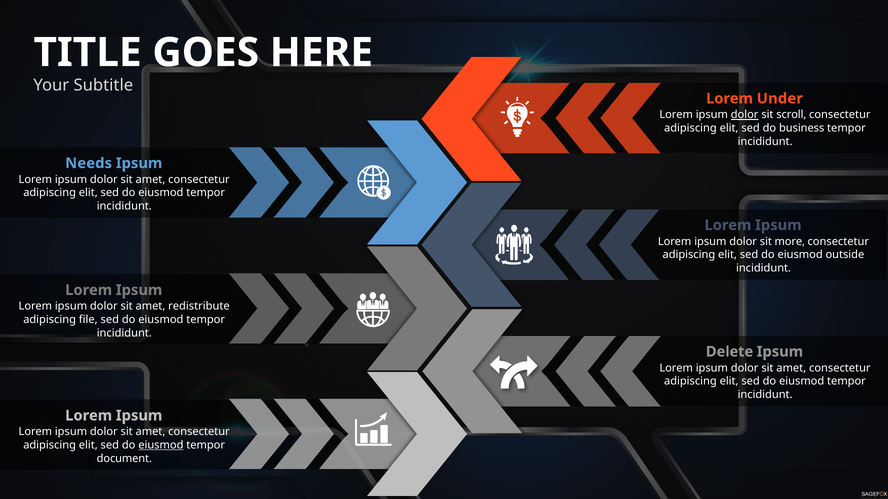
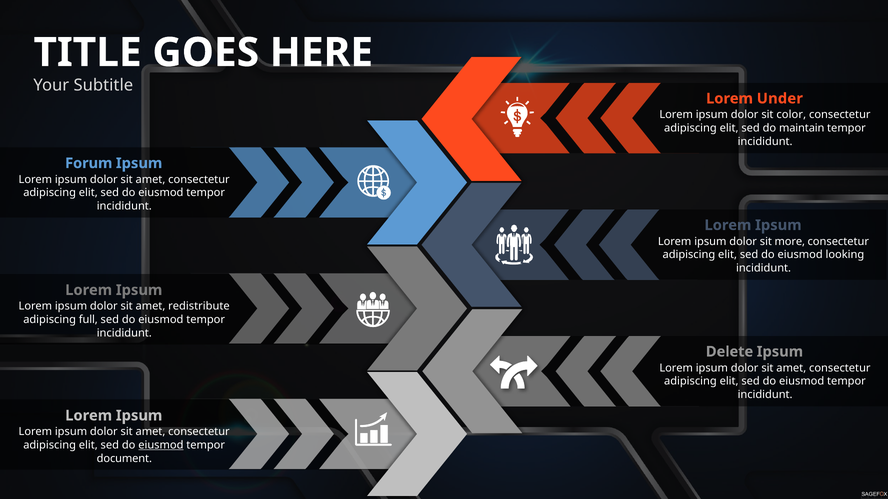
dolor at (745, 115) underline: present -> none
scroll: scroll -> color
business: business -> maintain
Needs: Needs -> Forum
outside: outside -> looking
file: file -> full
